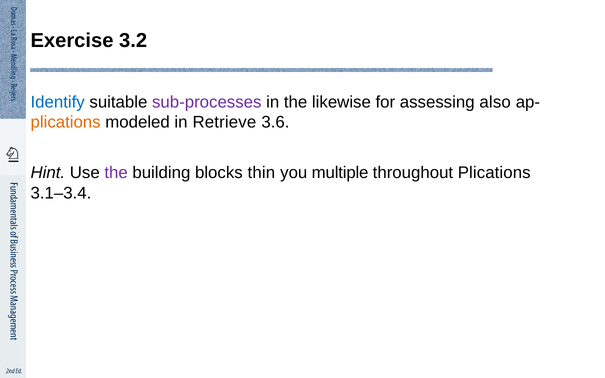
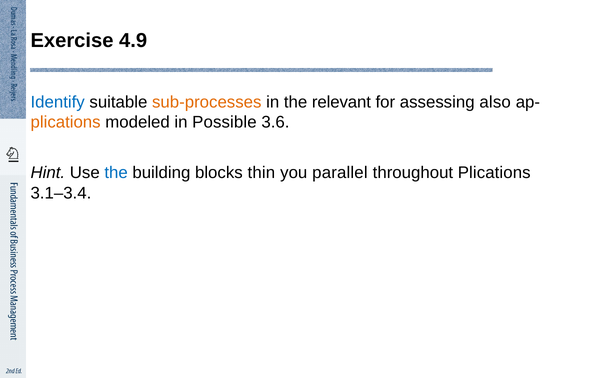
3.2: 3.2 -> 4.9
sub-processes colour: purple -> orange
likewise: likewise -> relevant
Retrieve: Retrieve -> Possible
the at (116, 173) colour: purple -> blue
multiple: multiple -> parallel
